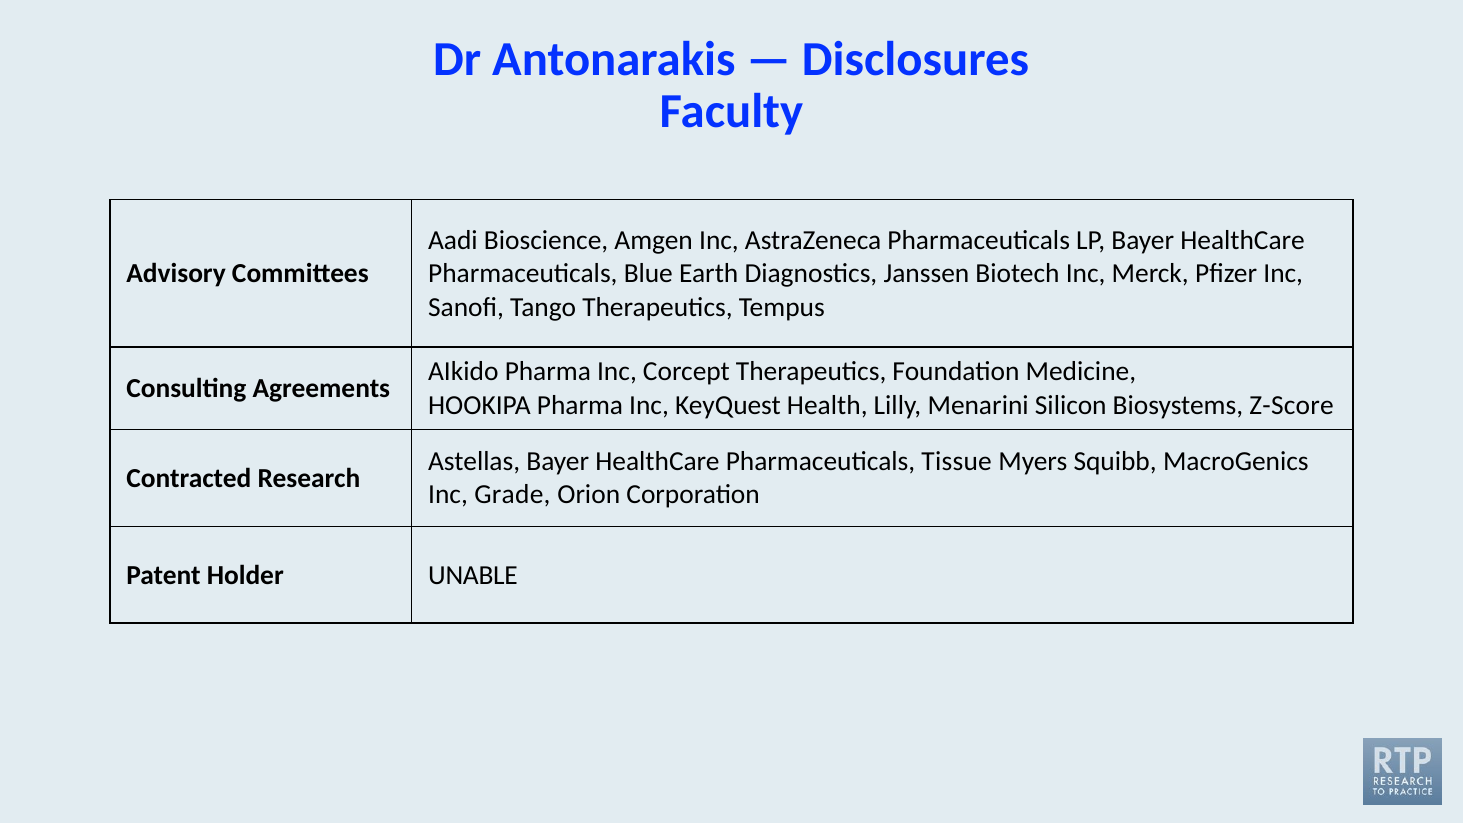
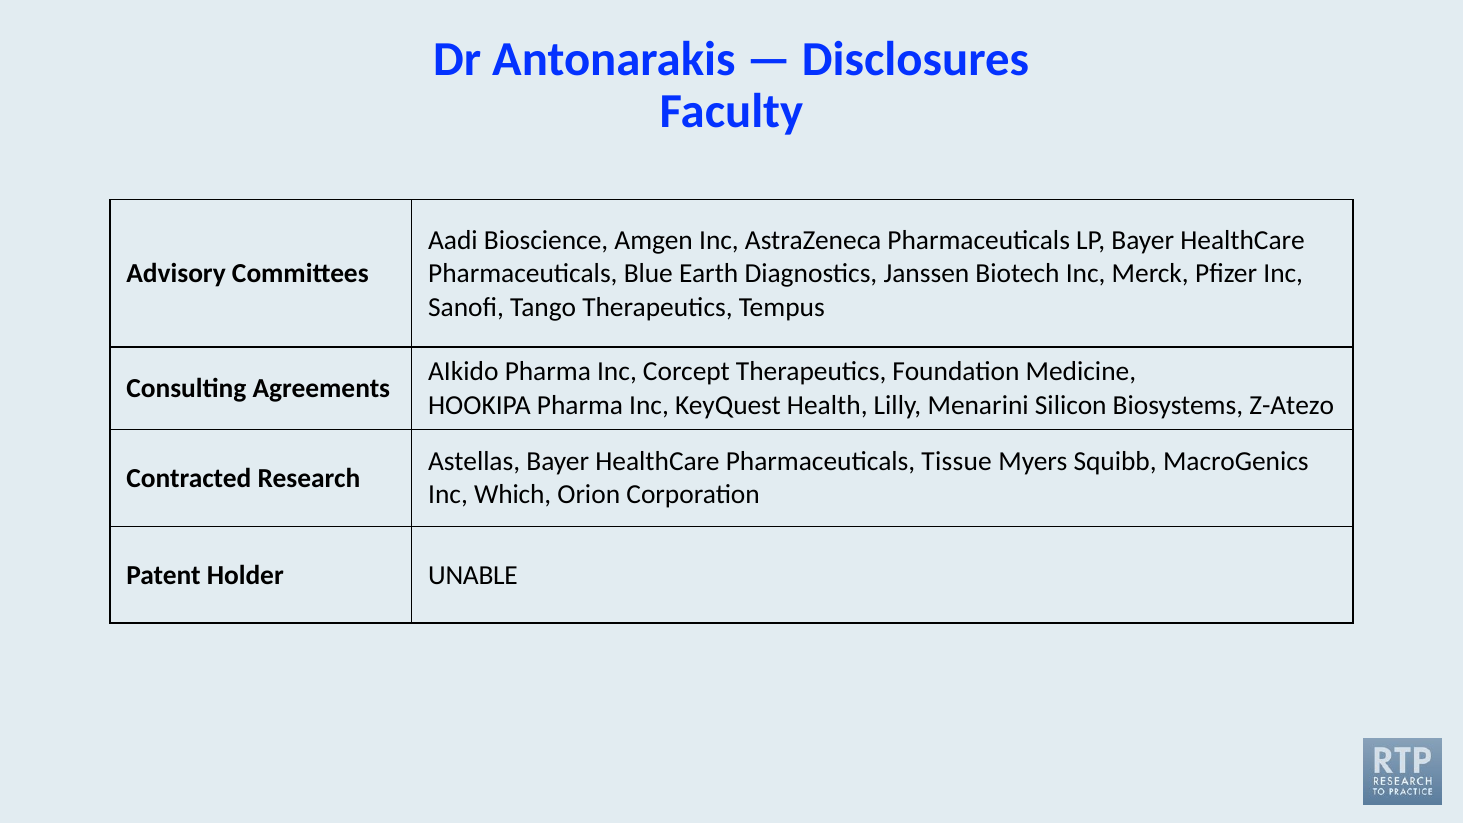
Z-Score: Z-Score -> Z-Atezo
Grade: Grade -> Which
